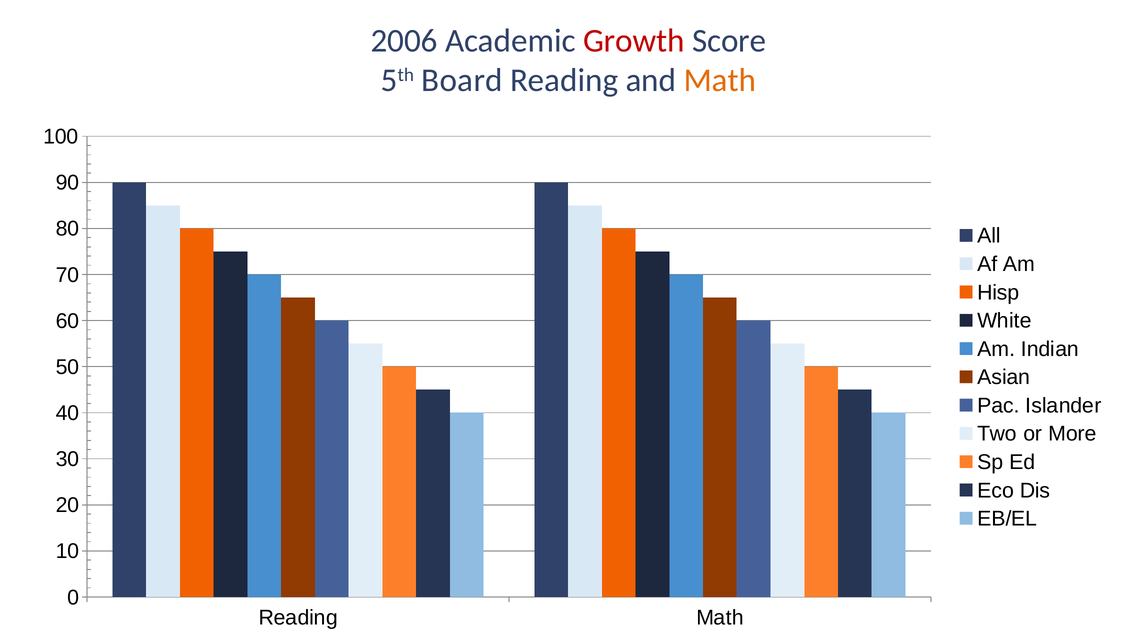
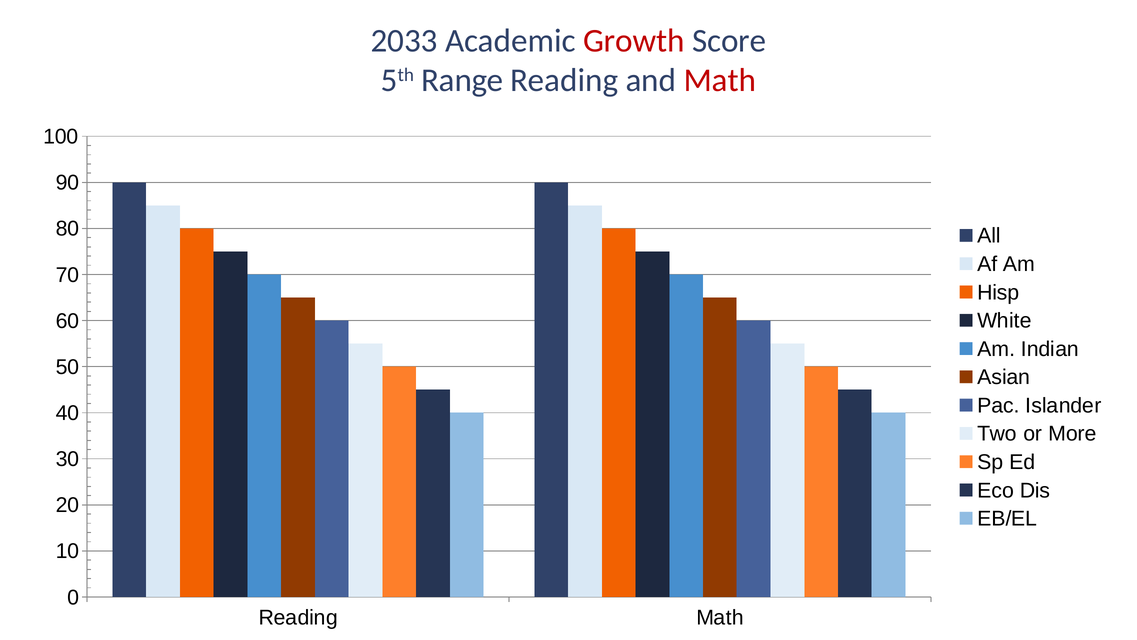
2006: 2006 -> 2033
Board: Board -> Range
Math at (720, 80) colour: orange -> red
